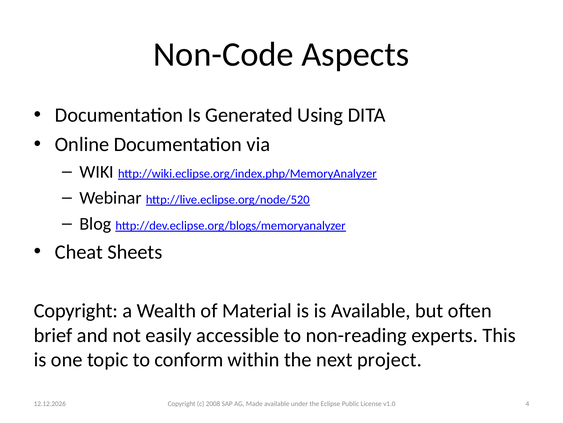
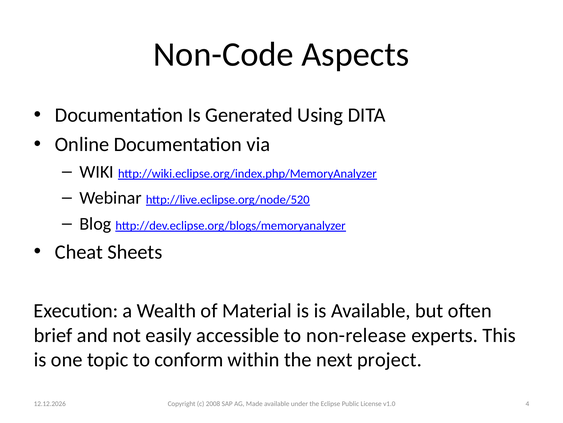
Copyright at (76, 310): Copyright -> Execution
non-reading: non-reading -> non-release
